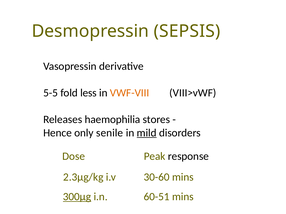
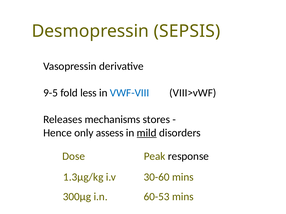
5-5: 5-5 -> 9-5
VWF-VIII colour: orange -> blue
haemophilia: haemophilia -> mechanisms
senile: senile -> assess
2.3µg/kg: 2.3µg/kg -> 1.3µg/kg
300µg underline: present -> none
60-51: 60-51 -> 60-53
